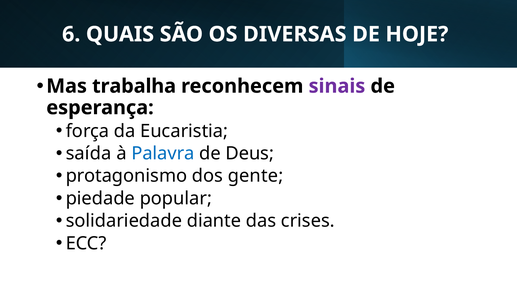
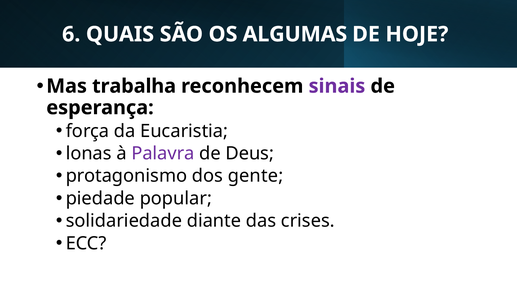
DIVERSAS: DIVERSAS -> ALGUMAS
saída: saída -> lonas
Palavra colour: blue -> purple
